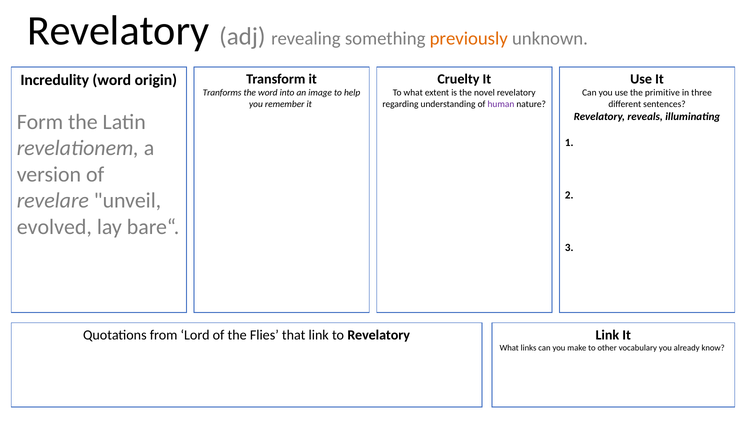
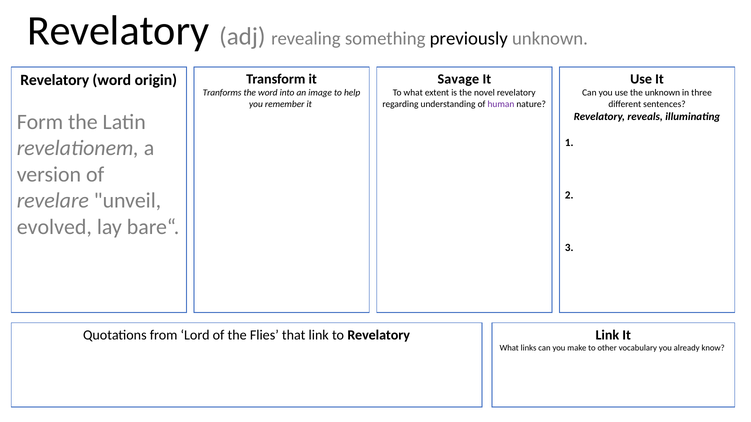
previously colour: orange -> black
Cruelty: Cruelty -> Savage
Incredulity at (55, 80): Incredulity -> Revelatory
the primitive: primitive -> unknown
